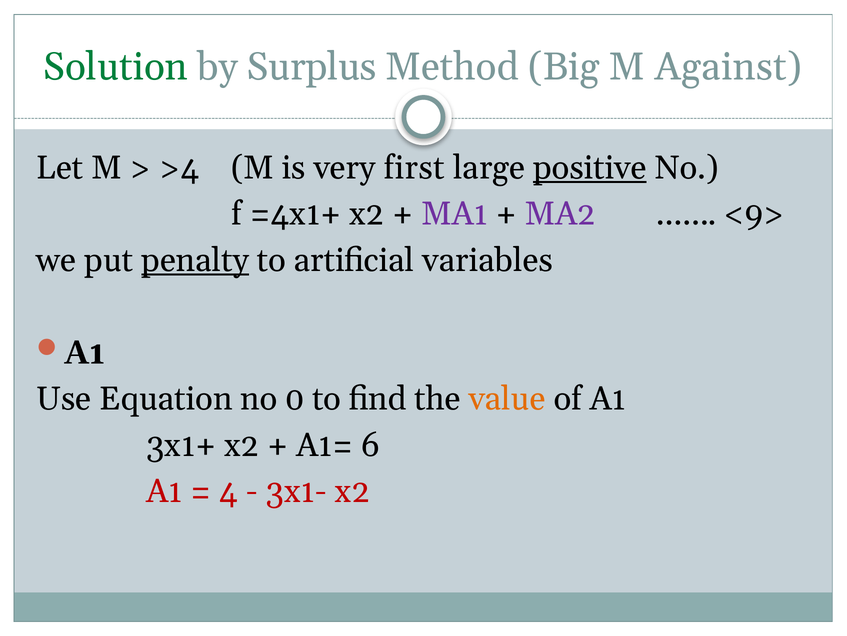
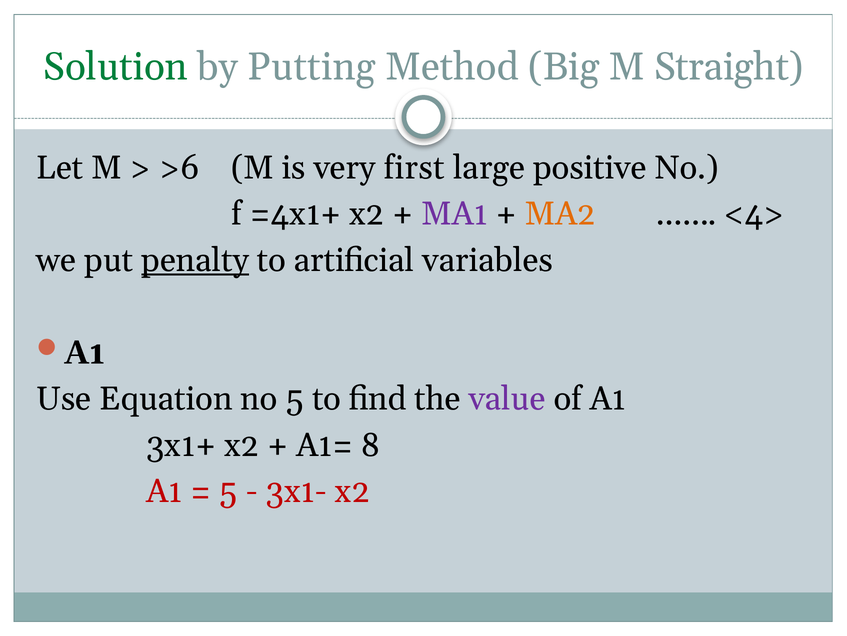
Surplus: Surplus -> Putting
Against: Against -> Straight
>4: >4 -> >6
positive underline: present -> none
MA2 colour: purple -> orange
<9>: <9> -> <4>
no 0: 0 -> 5
value colour: orange -> purple
6: 6 -> 8
4 at (229, 491): 4 -> 5
